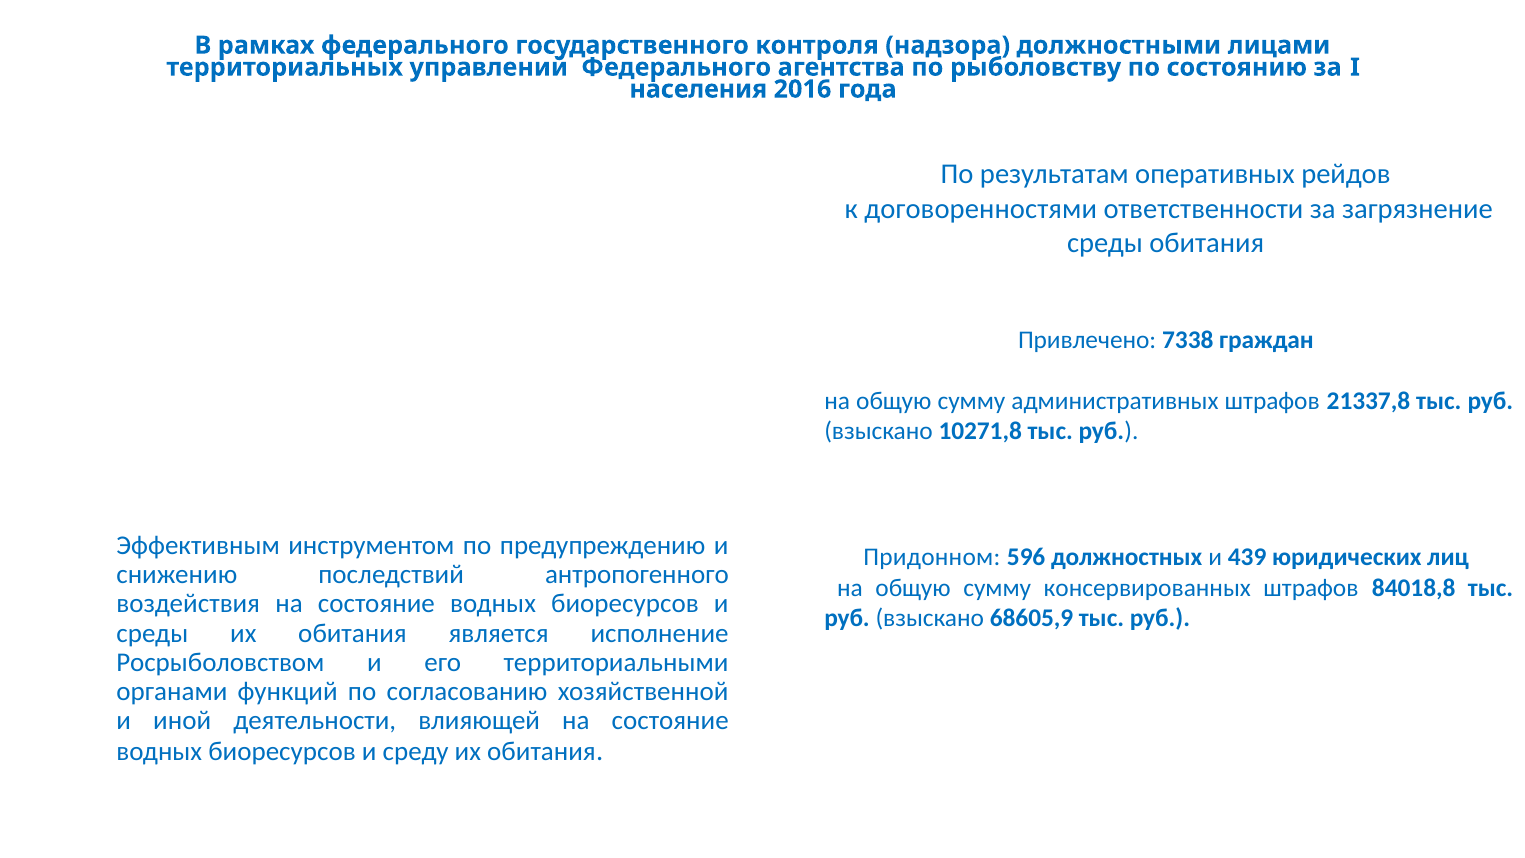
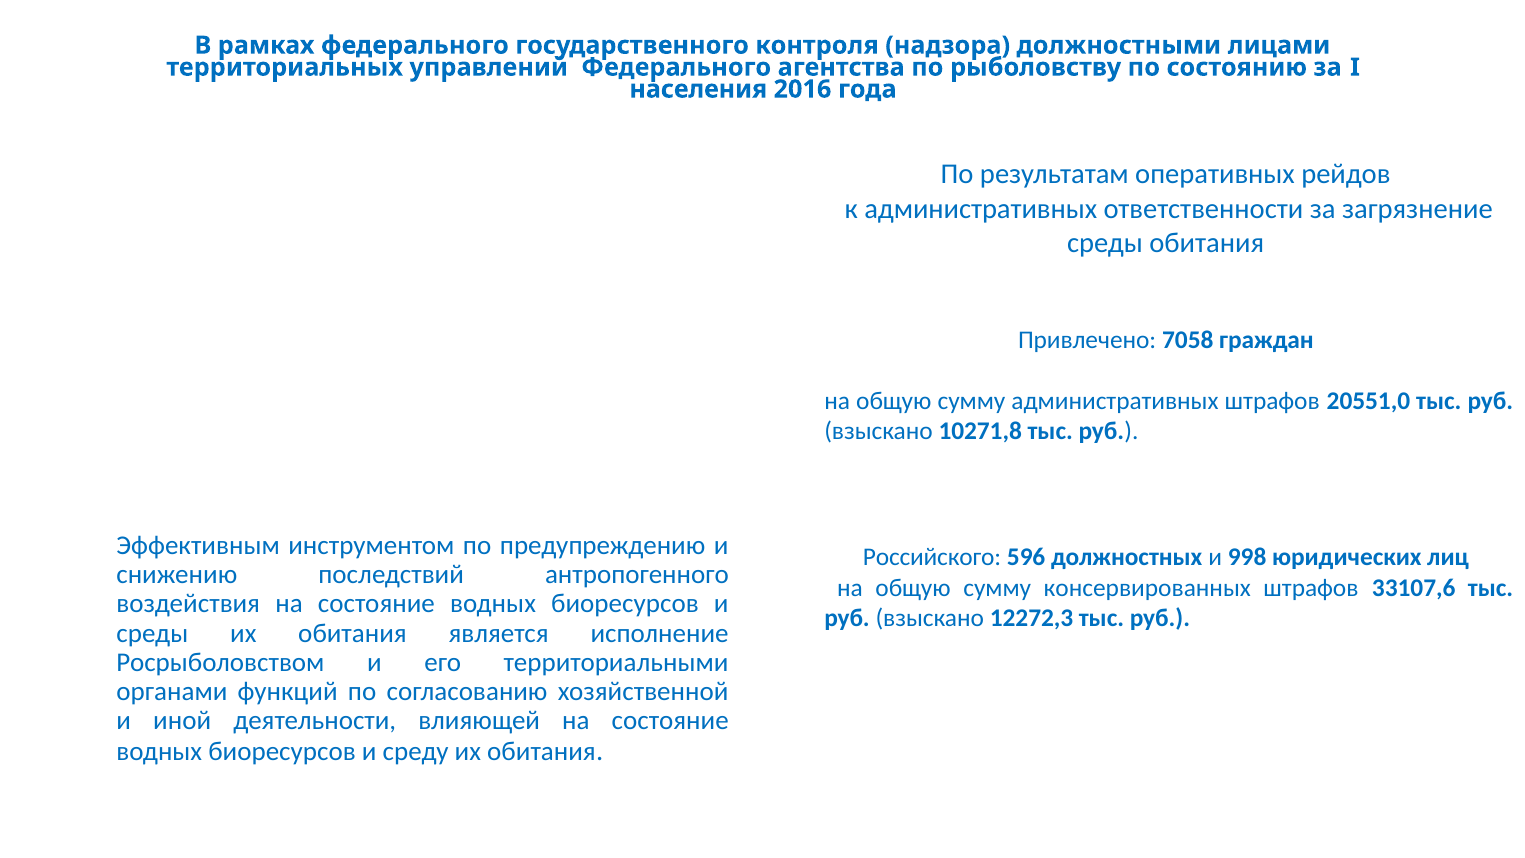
к договоренностями: договоренностями -> административных
7338: 7338 -> 7058
21337,8: 21337,8 -> 20551,0
Придонном: Придонном -> Российского
439: 439 -> 998
84018,8: 84018,8 -> 33107,6
68605,9: 68605,9 -> 12272,3
